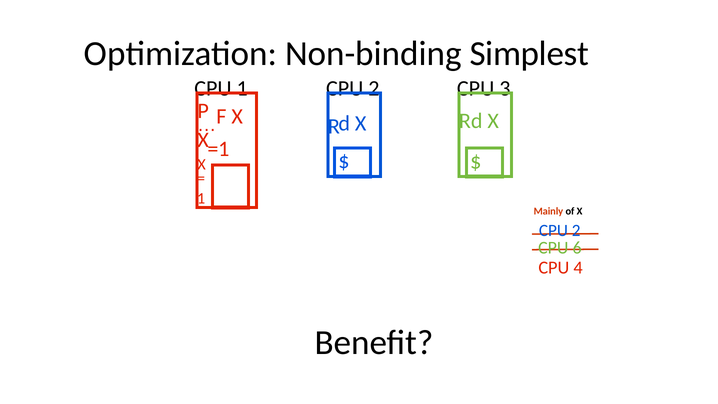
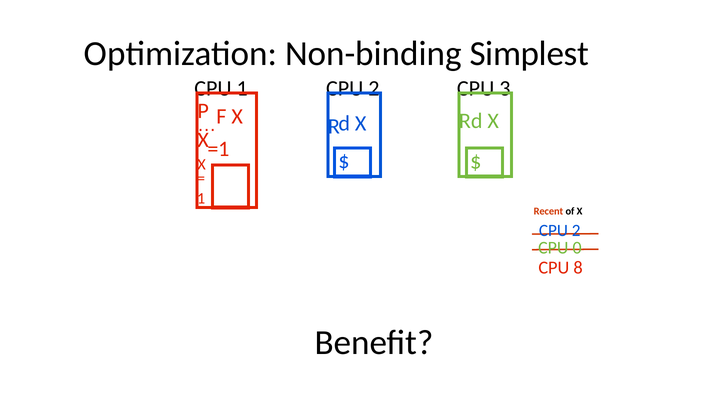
Mainly: Mainly -> Recent
6: 6 -> 0
4: 4 -> 8
